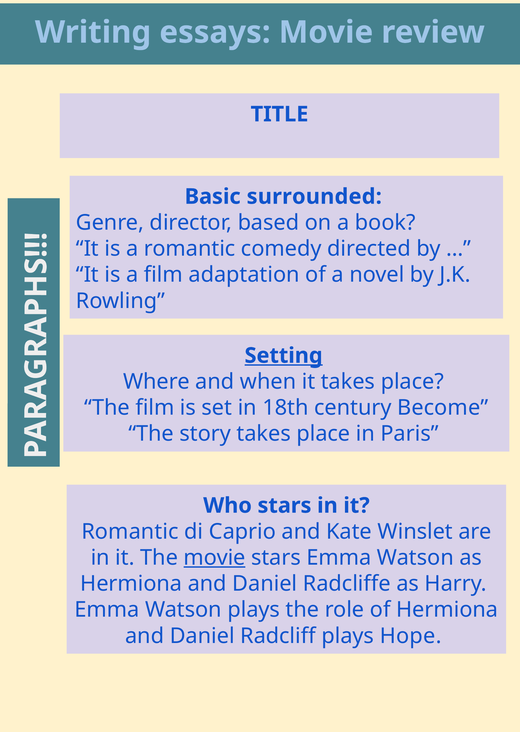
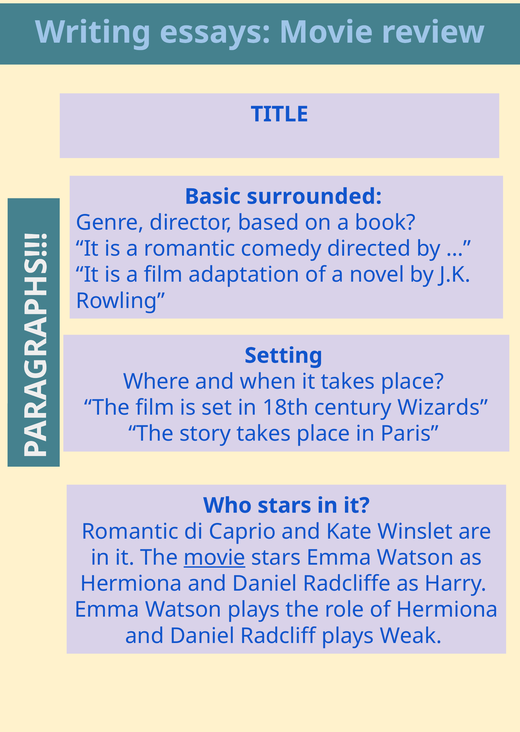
Setting underline: present -> none
Become: Become -> Wizards
Hope: Hope -> Weak
